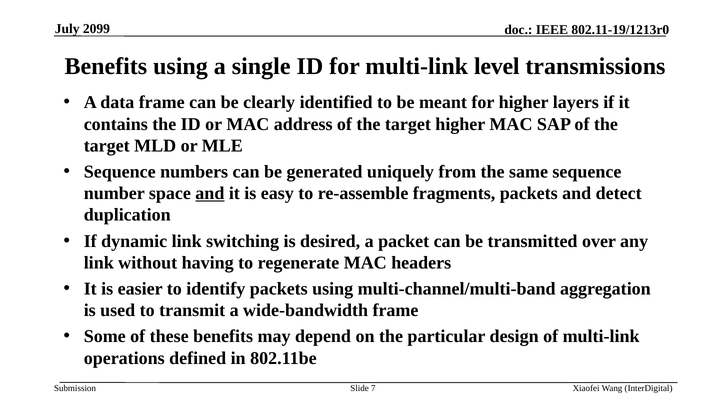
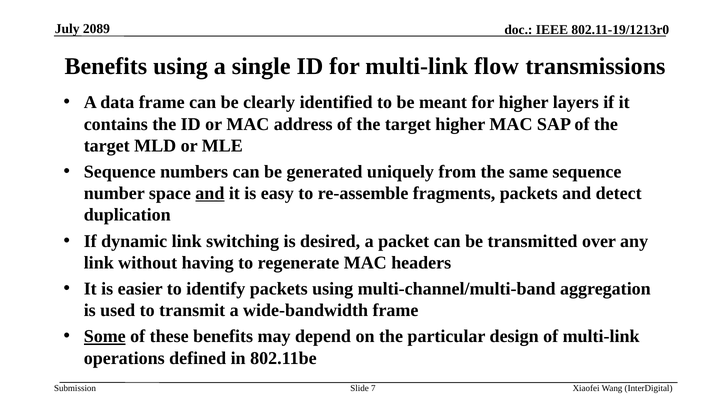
2099: 2099 -> 2089
level: level -> flow
Some underline: none -> present
